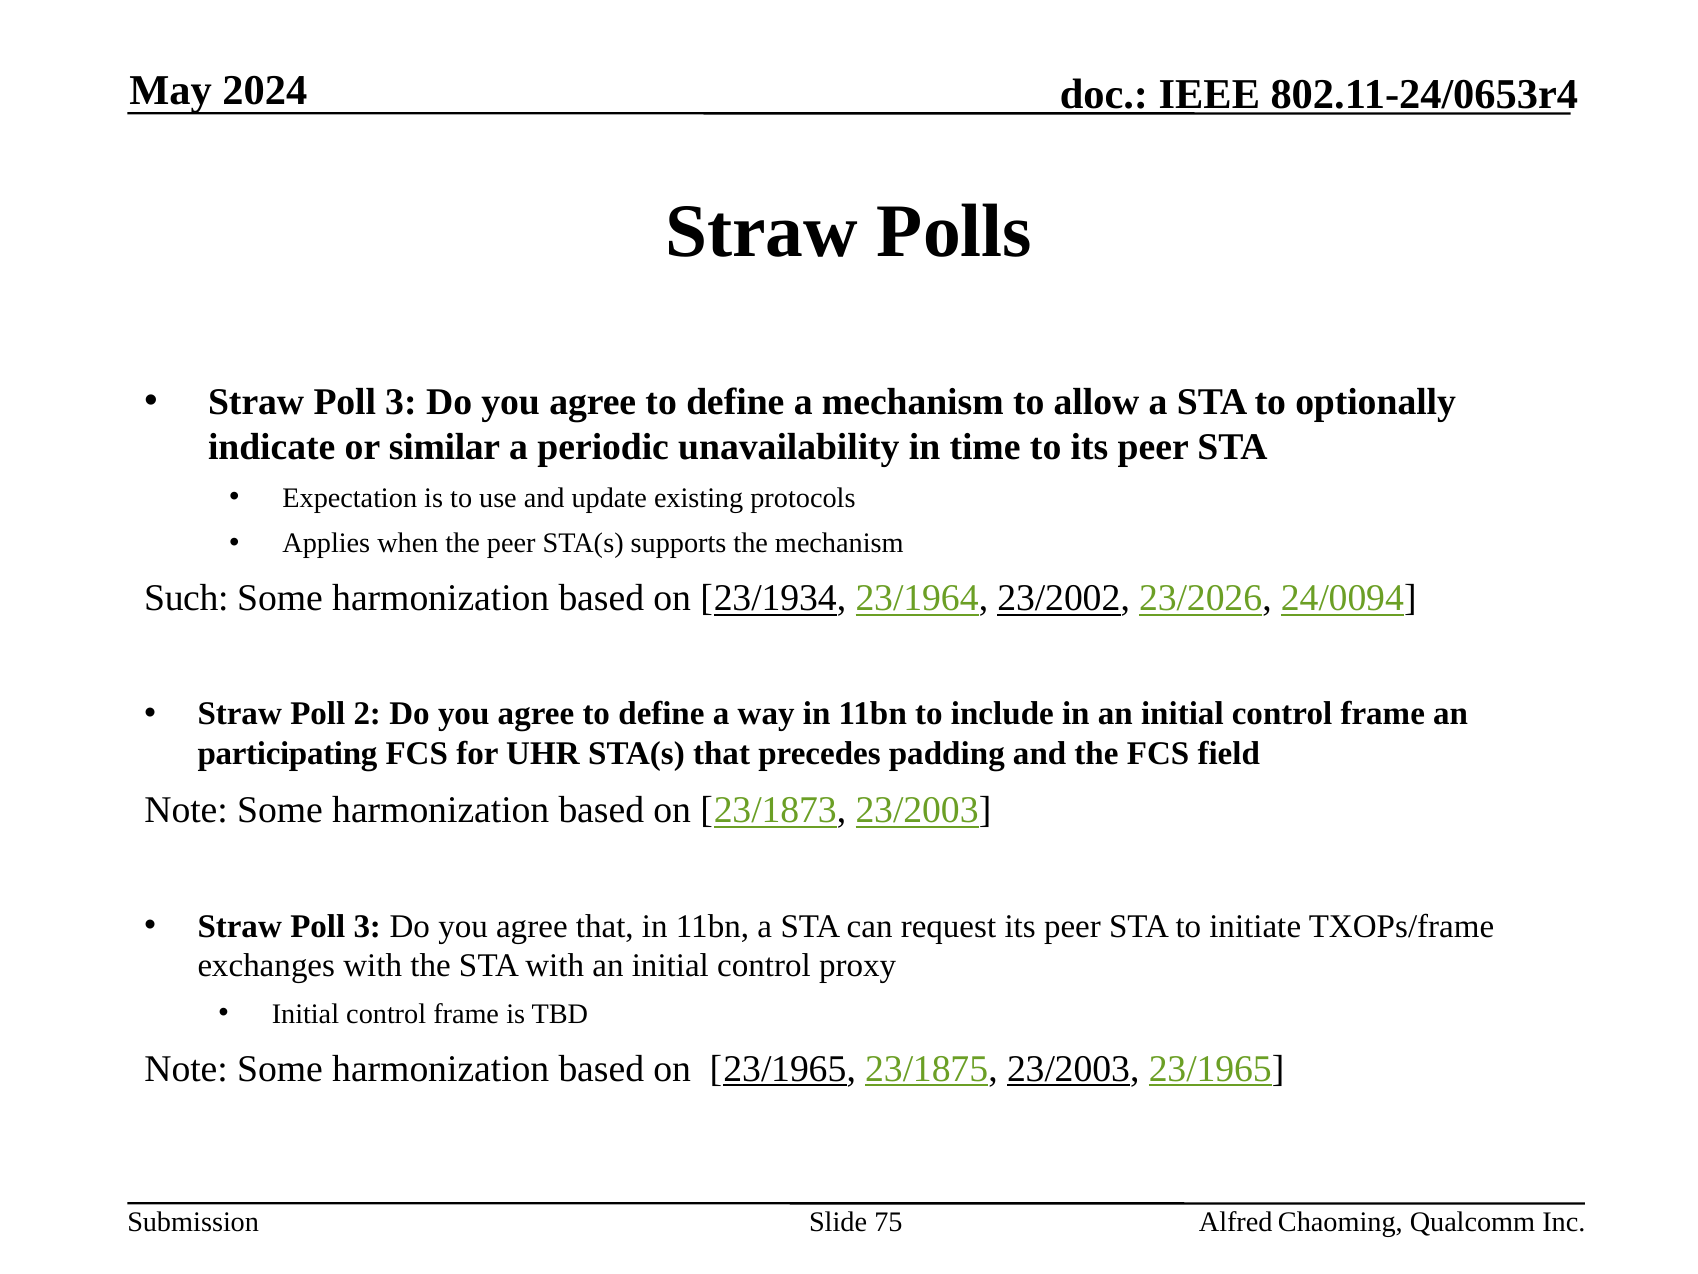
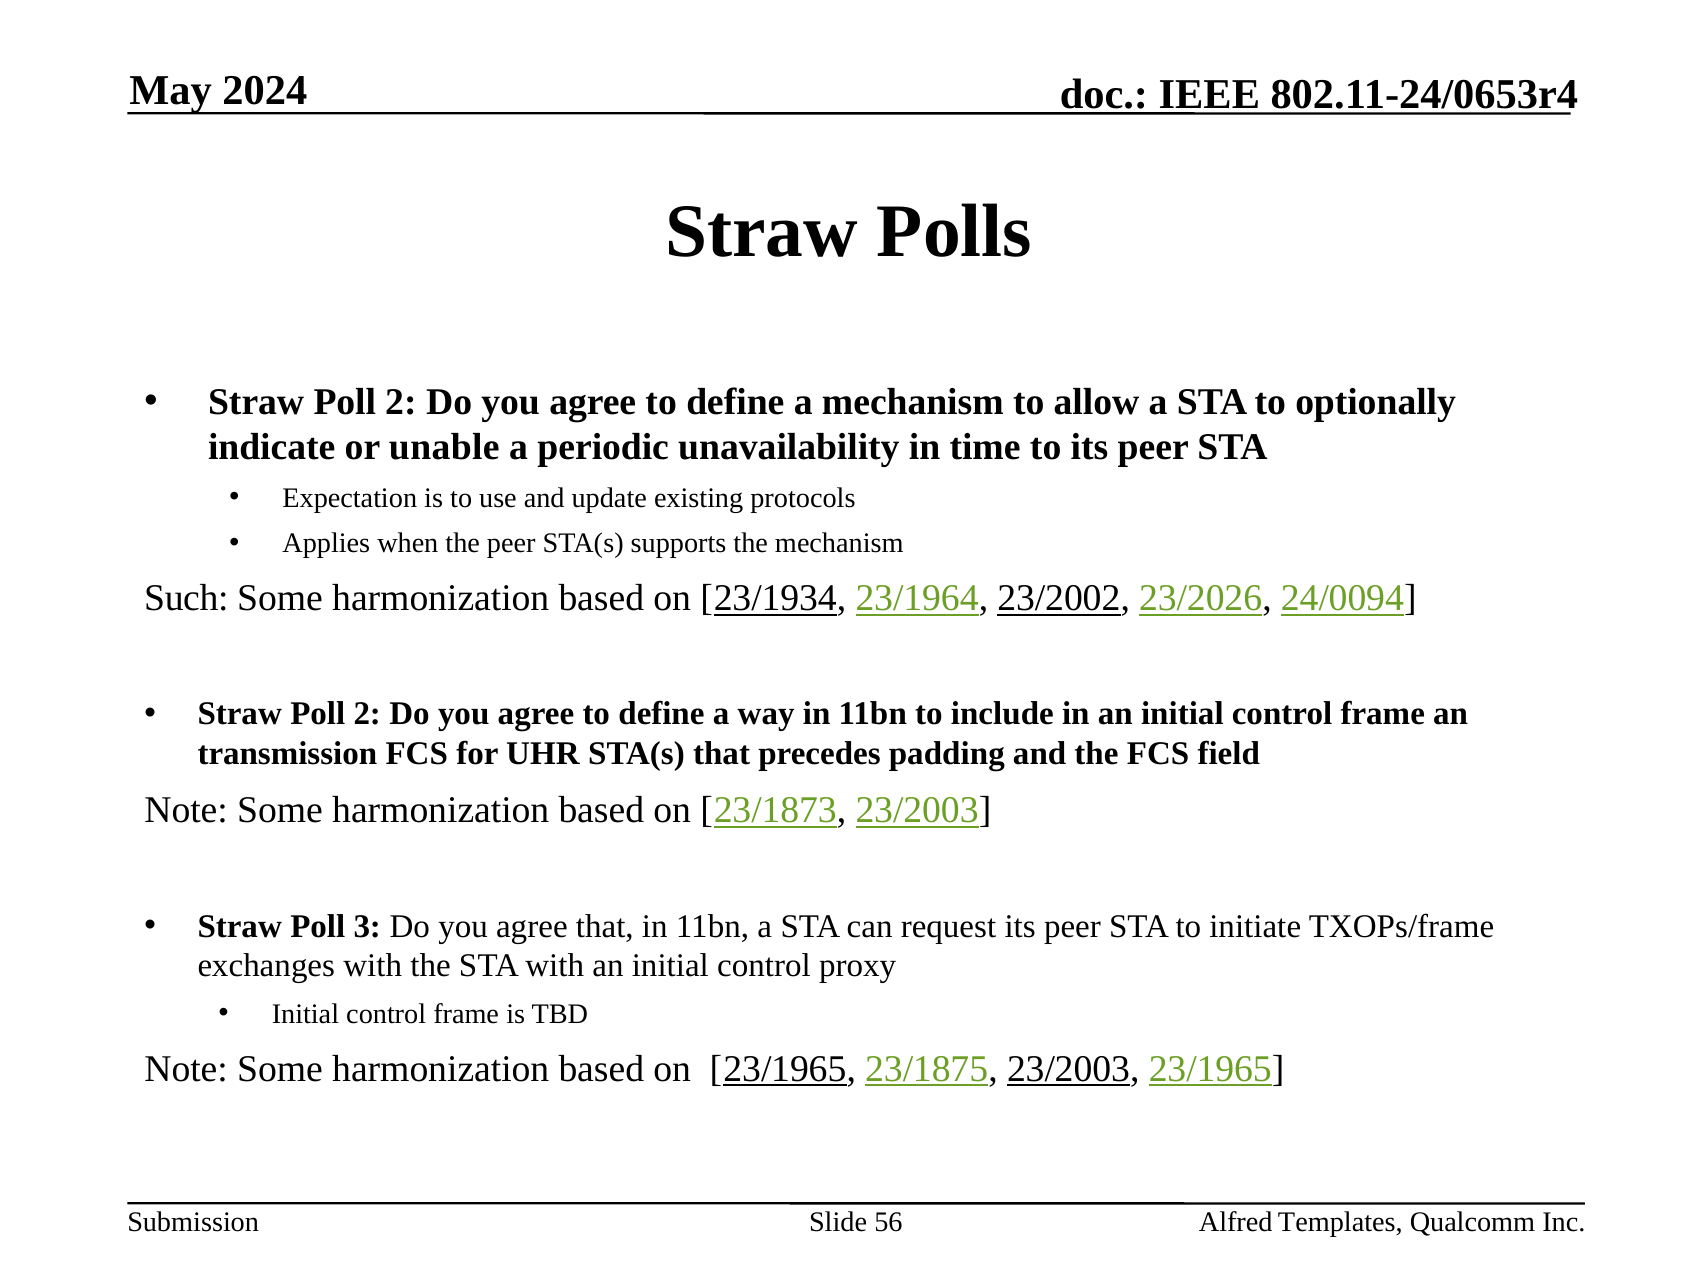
3 at (401, 402): 3 -> 2
similar: similar -> unable
participating: participating -> transmission
75: 75 -> 56
Chaoming: Chaoming -> Templates
